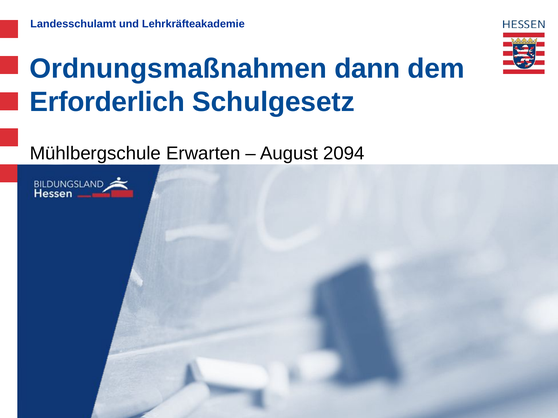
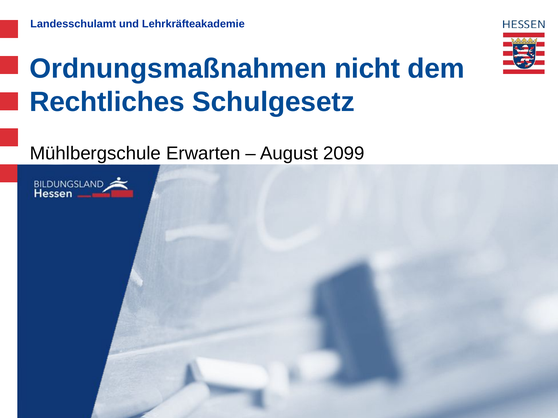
dann: dann -> nicht
Erforderlich: Erforderlich -> Rechtliches
2094: 2094 -> 2099
